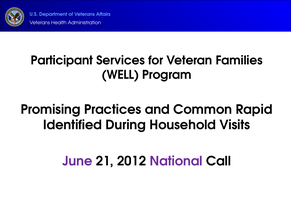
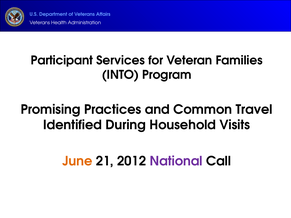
WELL: WELL -> INTO
Rapid: Rapid -> Travel
June colour: purple -> orange
